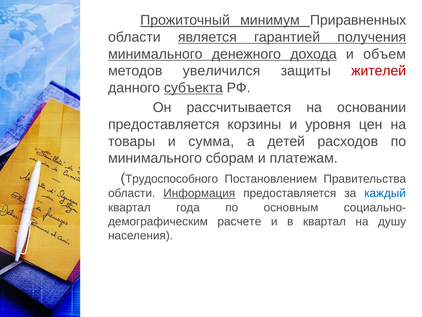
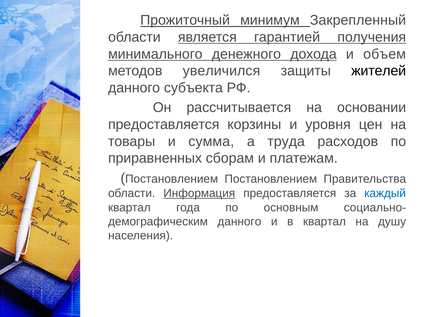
Приравненных: Приравненных -> Закрепленный
жителей colour: red -> black
субъекта underline: present -> none
детей: детей -> труда
минимального at (155, 158): минимального -> приравненных
Трудоспособного at (172, 179): Трудоспособного -> Постановлением
расчете at (239, 221): расчете -> данного
